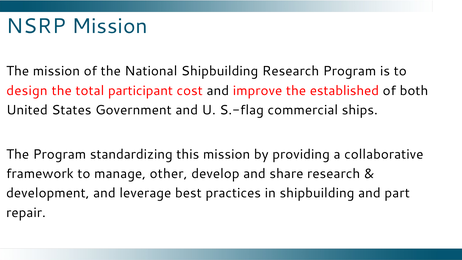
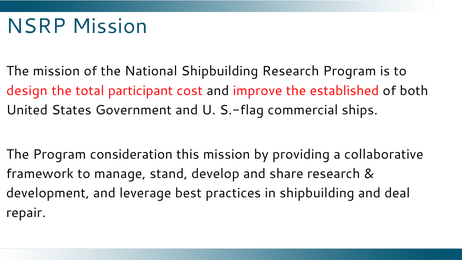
standardizing: standardizing -> consideration
other: other -> stand
part: part -> deal
